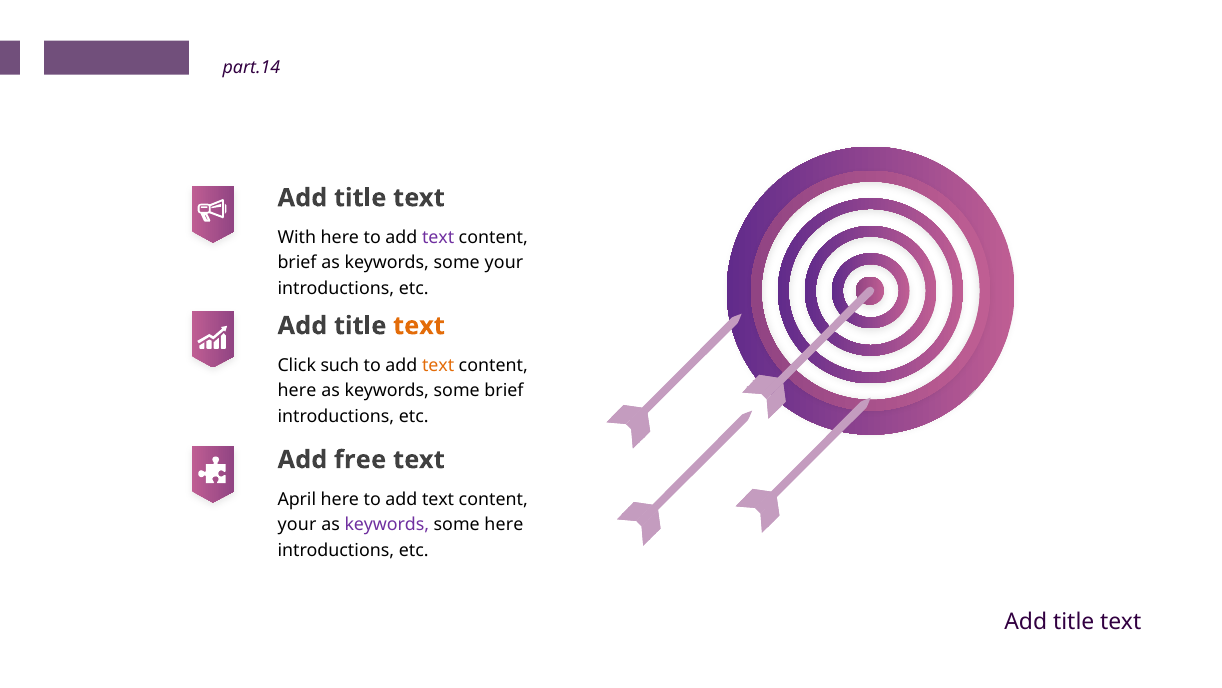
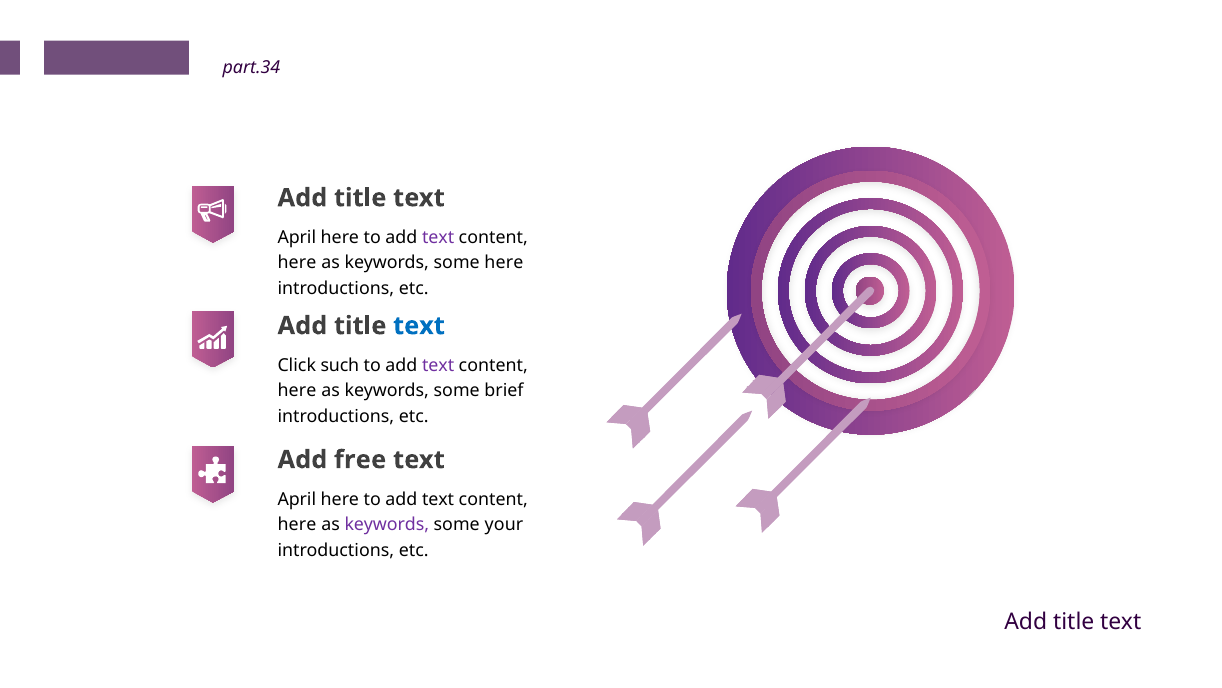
part.14: part.14 -> part.34
With at (297, 237): With -> April
brief at (297, 263): brief -> here
some your: your -> here
text at (419, 326) colour: orange -> blue
text at (438, 365) colour: orange -> purple
your at (297, 524): your -> here
some here: here -> your
